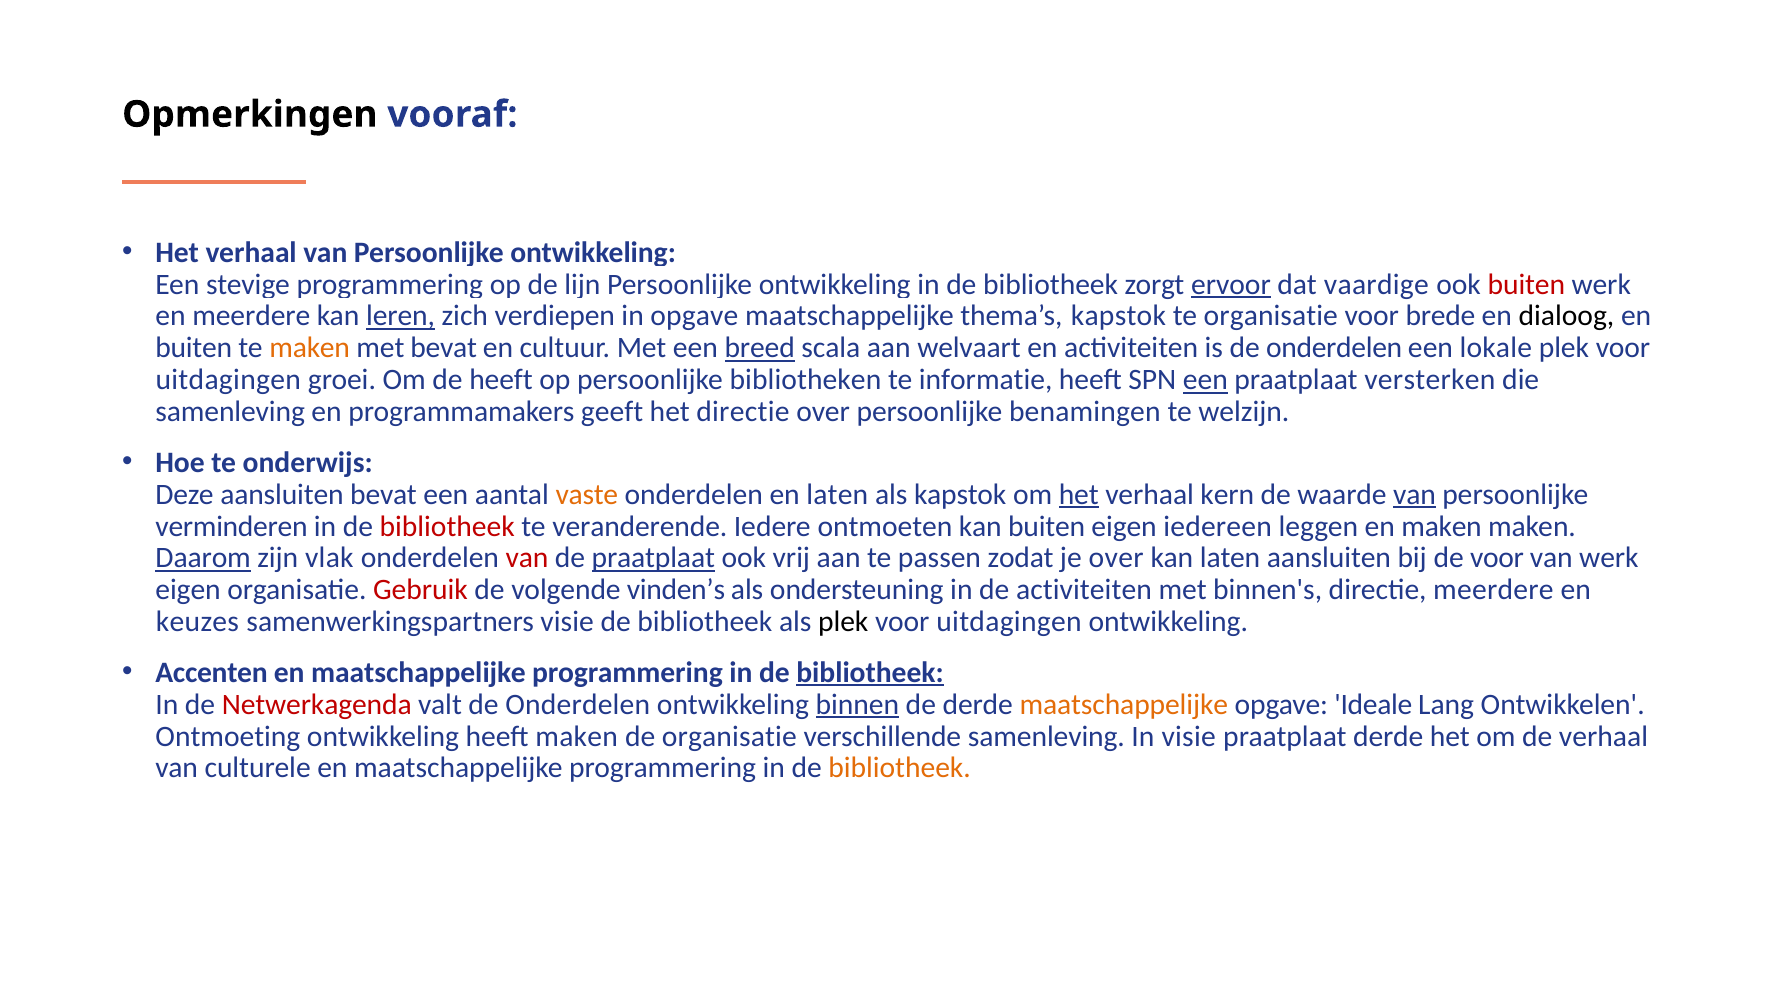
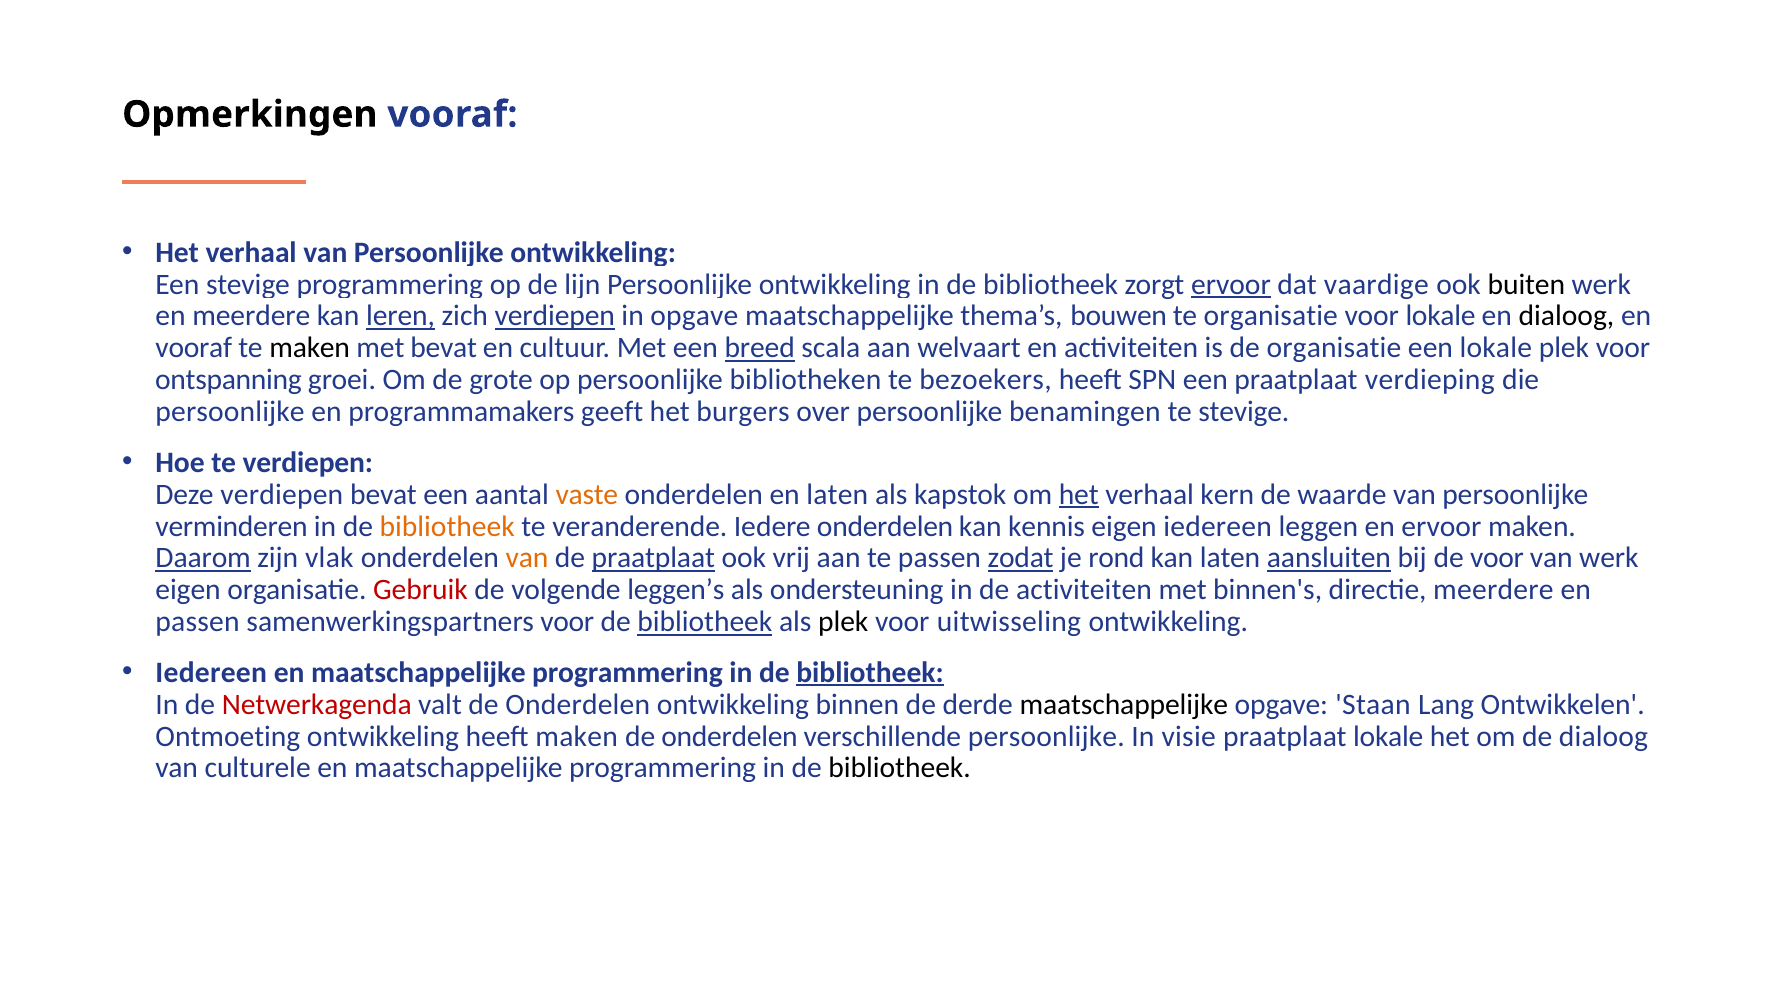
buiten at (1526, 284) colour: red -> black
verdiepen at (555, 316) underline: none -> present
thema’s kapstok: kapstok -> bouwen
voor brede: brede -> lokale
buiten at (194, 348): buiten -> vooraf
maken at (310, 348) colour: orange -> black
is de onderdelen: onderdelen -> organisatie
uitdagingen at (228, 380): uitdagingen -> ontspanning
de heeft: heeft -> grote
informatie: informatie -> bezoekers
een at (1205, 380) underline: present -> none
versterken: versterken -> verdieping
samenleving at (230, 412): samenleving -> persoonlijke
het directie: directie -> burgers
te welzijn: welzijn -> stevige
te onderwijs: onderwijs -> verdiepen
Deze aansluiten: aansluiten -> verdiepen
van at (1415, 494) underline: present -> none
bibliotheek at (447, 526) colour: red -> orange
Iedere ontmoeten: ontmoeten -> onderdelen
kan buiten: buiten -> kennis
en maken: maken -> ervoor
van at (527, 558) colour: red -> orange
zodat underline: none -> present
je over: over -> rond
aansluiten at (1329, 558) underline: none -> present
vinden’s: vinden’s -> leggen’s
keuzes at (198, 622): keuzes -> passen
samenwerkingspartners visie: visie -> voor
bibliotheek at (705, 622) underline: none -> present
uitdagingen at (1009, 622): uitdagingen -> uitwisseling
Accenten at (212, 672): Accenten -> Iedereen
binnen underline: present -> none
maatschappelijke at (1124, 704) colour: orange -> black
Ideale: Ideale -> Staan
organisatie at (729, 736): organisatie -> onderdelen
verschillende samenleving: samenleving -> persoonlijke
praatplaat derde: derde -> lokale
de verhaal: verhaal -> dialoog
bibliotheek at (900, 768) colour: orange -> black
